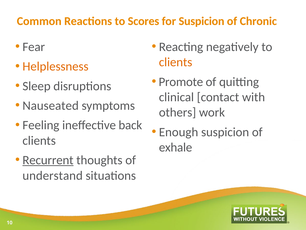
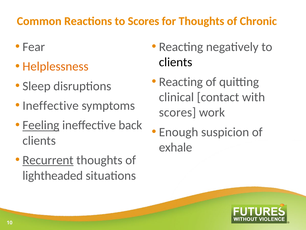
for Suspicion: Suspicion -> Thoughts
clients at (176, 62) colour: orange -> black
Promote at (181, 82): Promote -> Reacting
Nauseated at (51, 105): Nauseated -> Ineffective
others at (178, 112): others -> scores
Feeling underline: none -> present
understand: understand -> lightheaded
